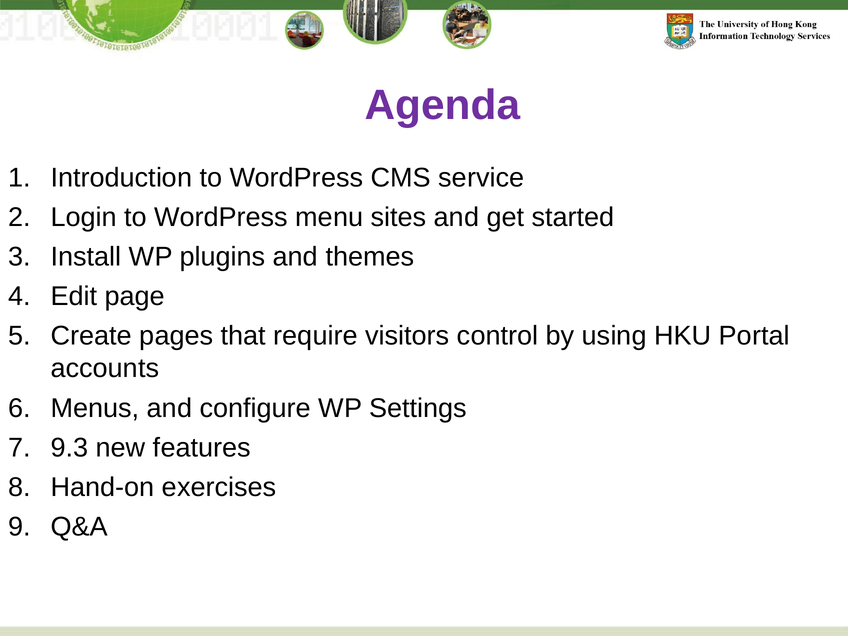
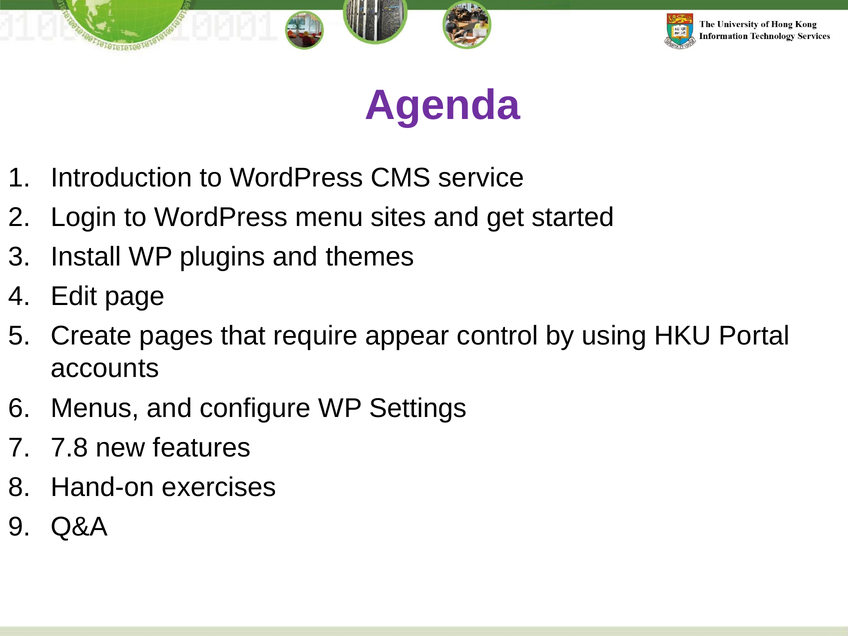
visitors: visitors -> appear
9.3: 9.3 -> 7.8
